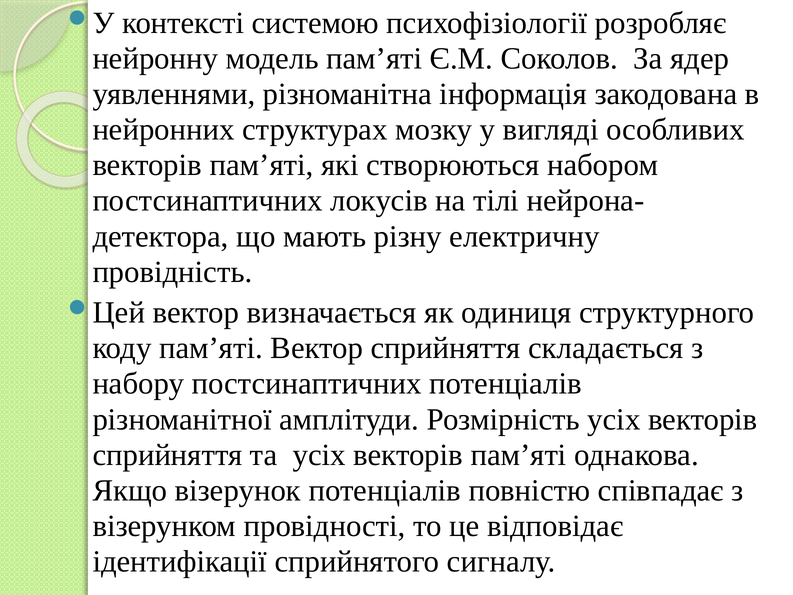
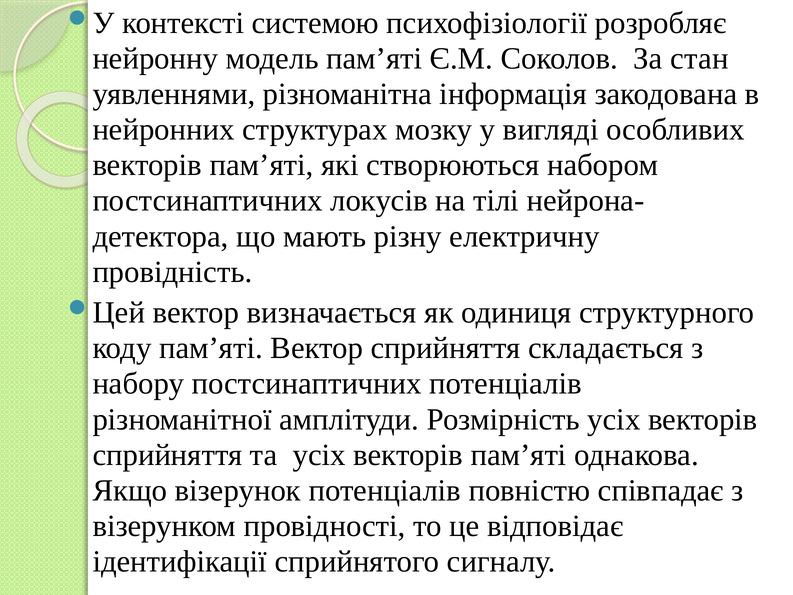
ядер: ядер -> стан
